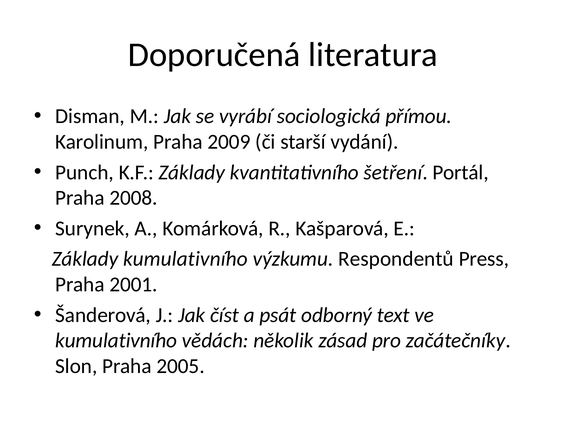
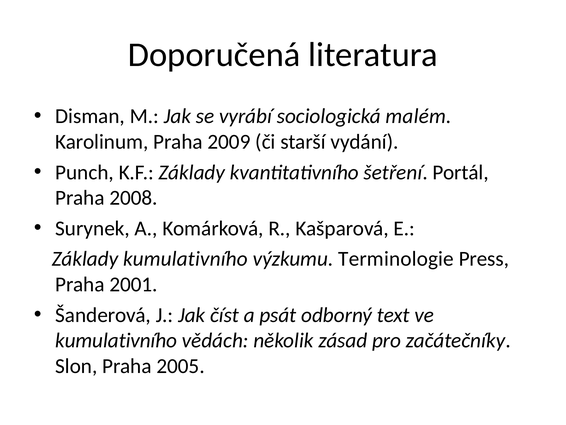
přímou: přímou -> malém
Respondentů: Respondentů -> Terminologie
